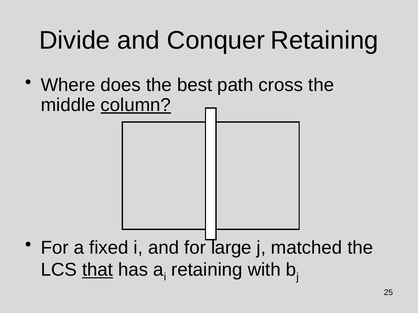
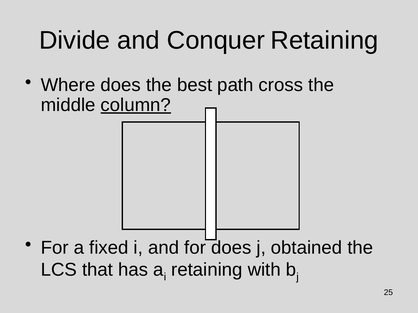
for large: large -> does
matched: matched -> obtained
that underline: present -> none
